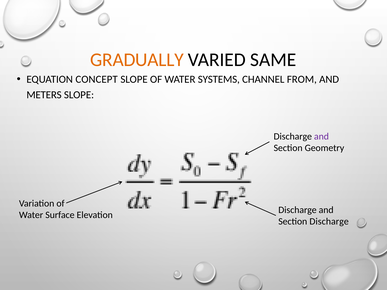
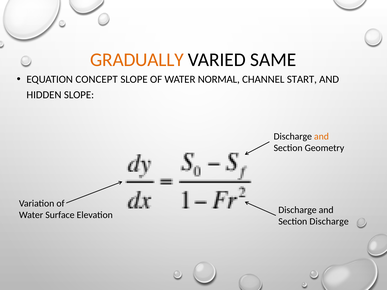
SYSTEMS: SYSTEMS -> NORMAL
FROM: FROM -> START
METERS: METERS -> HIDDEN
and at (321, 137) colour: purple -> orange
